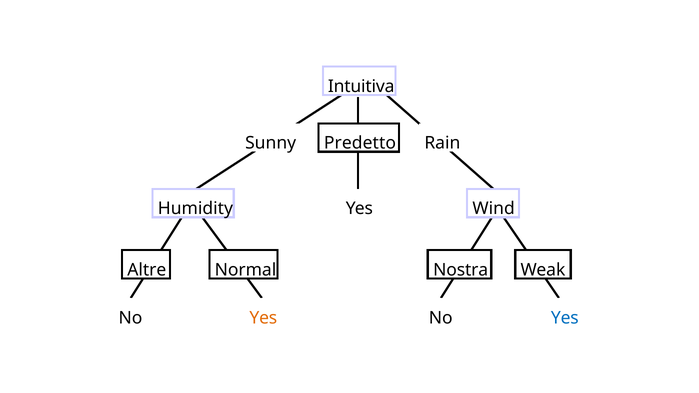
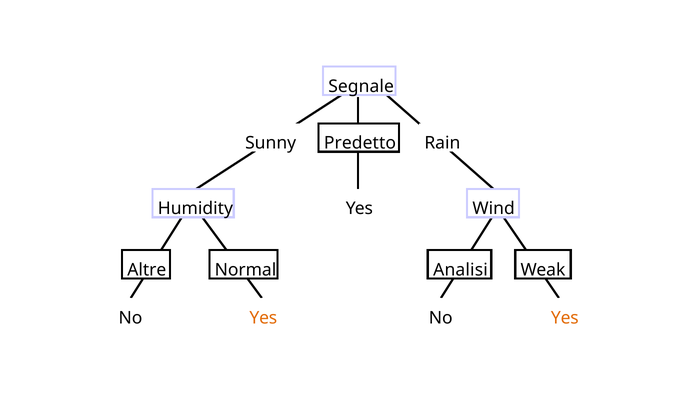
Intuitiva: Intuitiva -> Segnale
Nostra: Nostra -> Analisi
Yes at (565, 318) colour: blue -> orange
